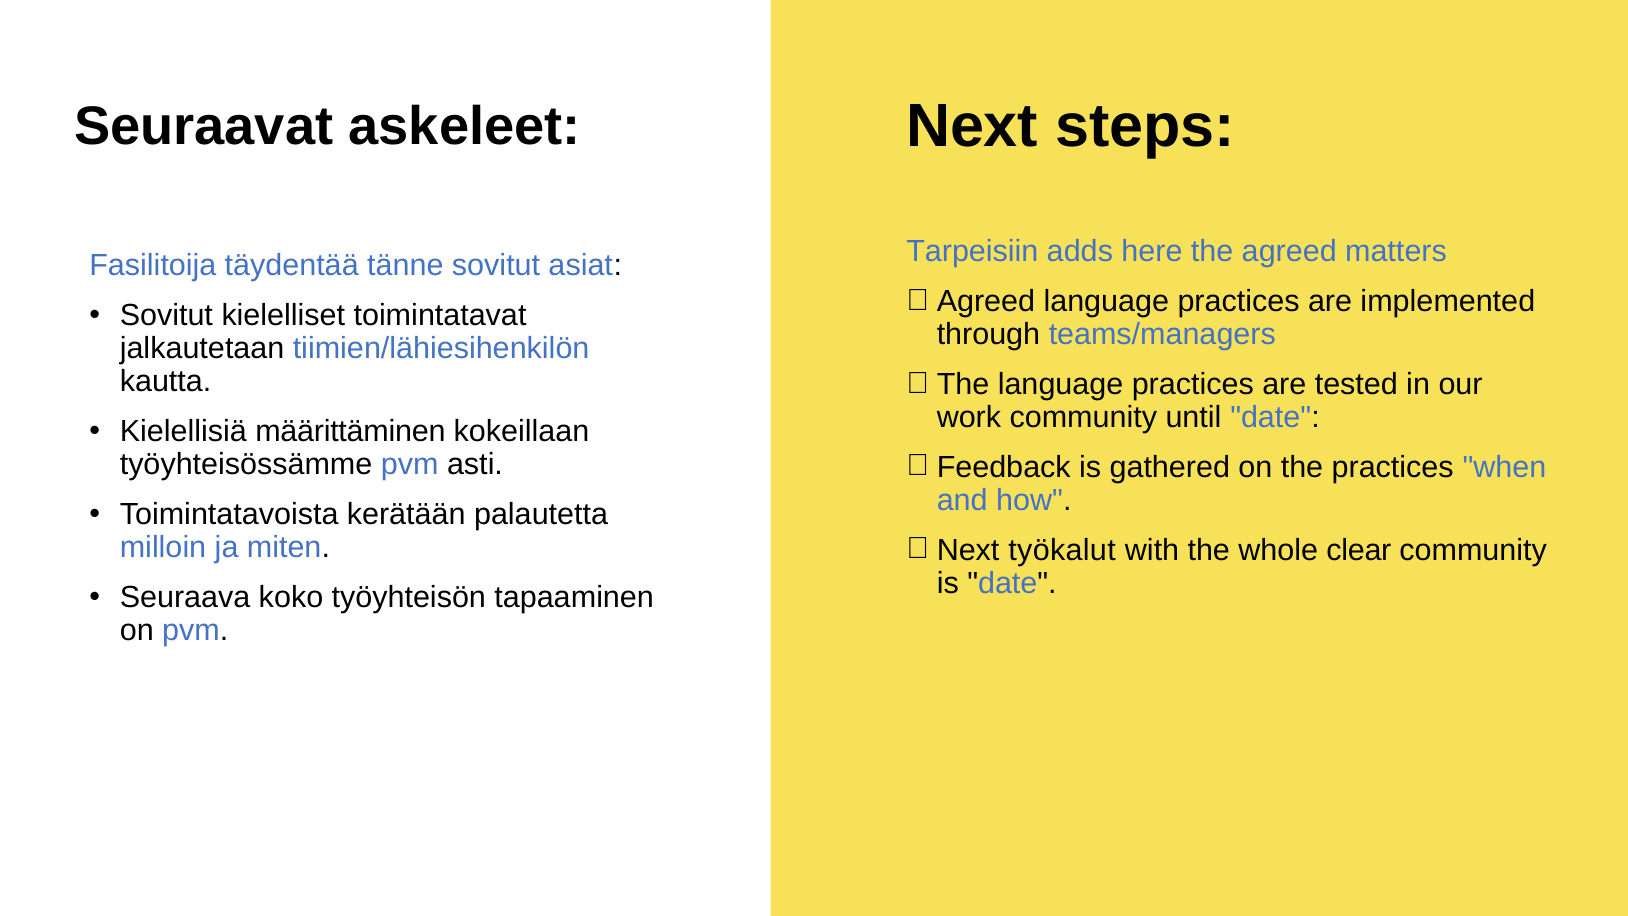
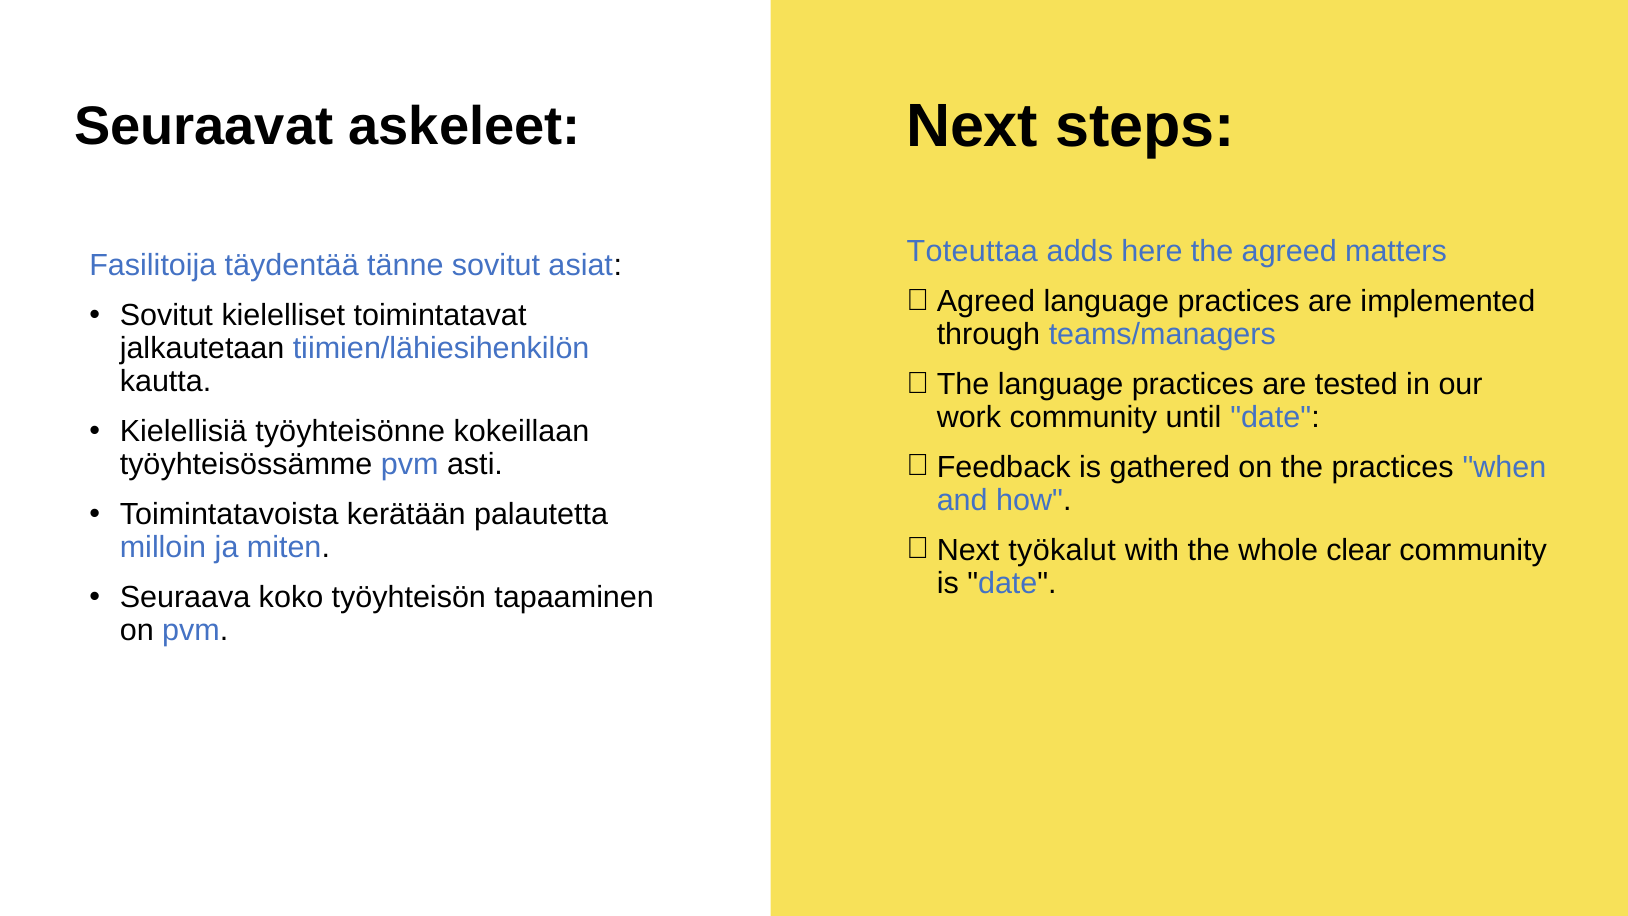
Tarpeisiin: Tarpeisiin -> Toteuttaa
määrittäminen: määrittäminen -> työyhteisönne
